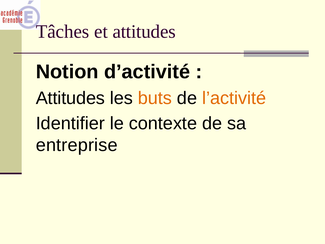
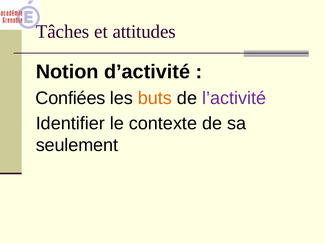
Attitudes at (70, 98): Attitudes -> Confiées
l’activité colour: orange -> purple
entreprise: entreprise -> seulement
